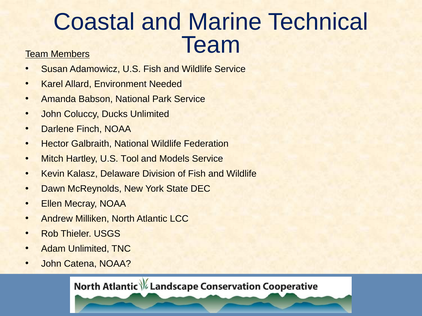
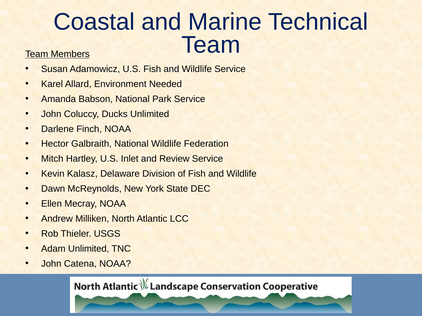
Tool: Tool -> Inlet
Models: Models -> Review
